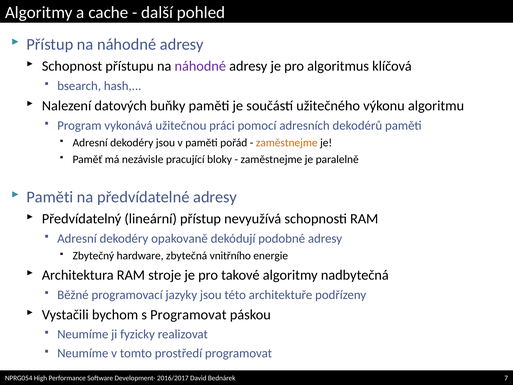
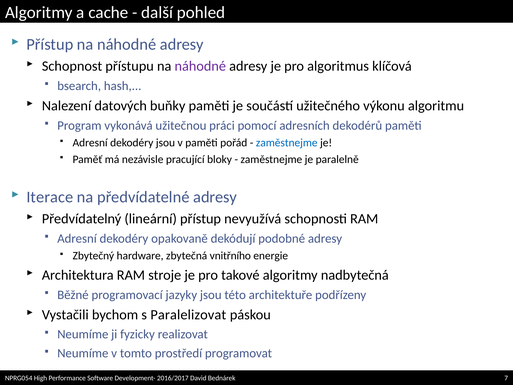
zaměstnejme at (287, 143) colour: orange -> blue
Paměti at (50, 197): Paměti -> Iterace
s Programovat: Programovat -> Paralelizovat
